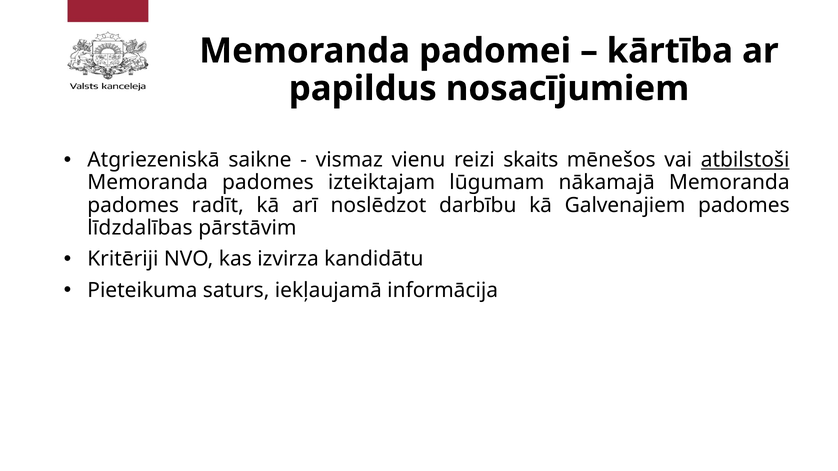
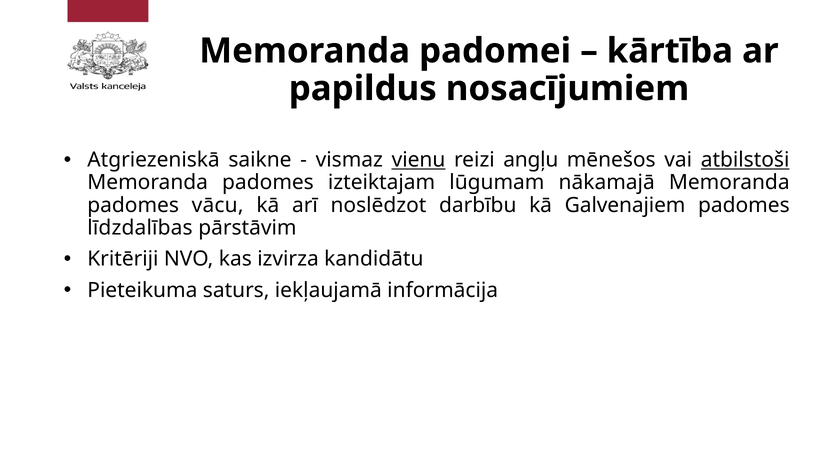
vienu underline: none -> present
skaits: skaits -> angļu
radīt: radīt -> vācu
